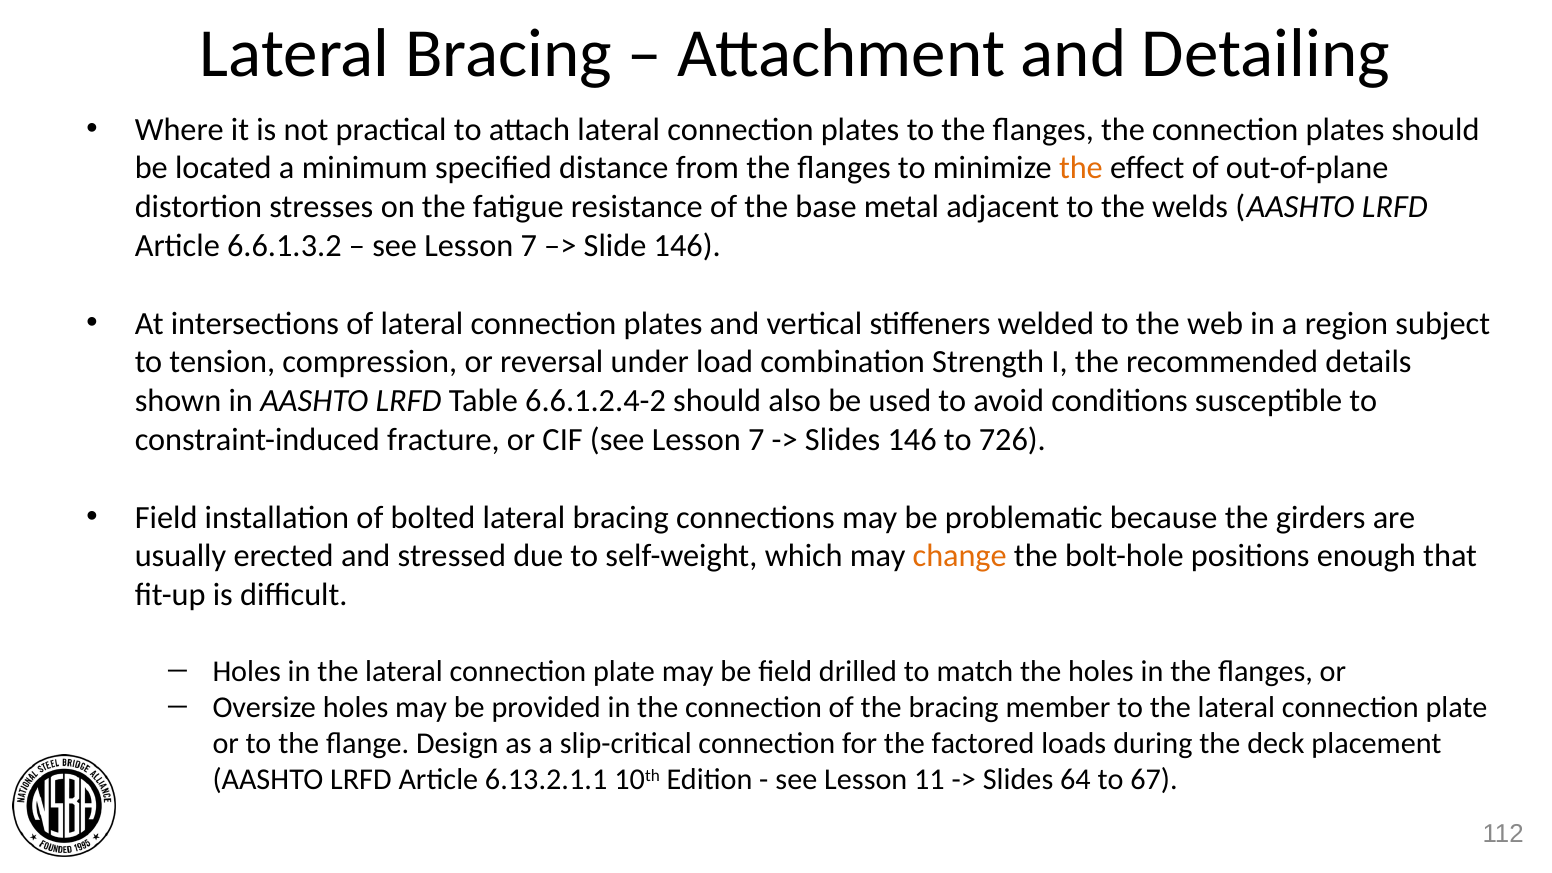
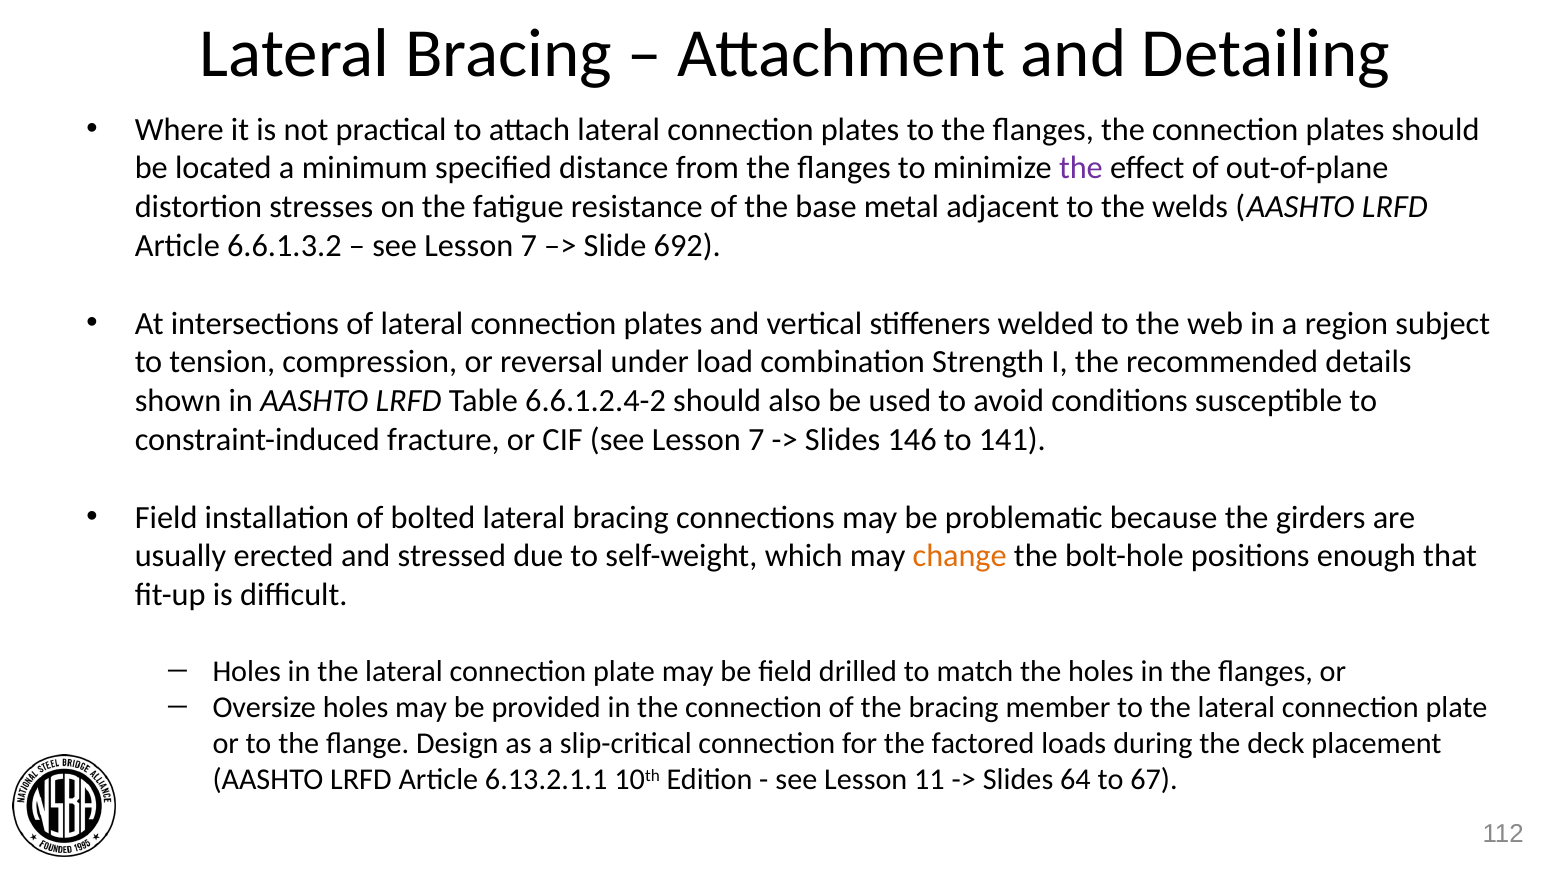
the at (1081, 168) colour: orange -> purple
Slide 146: 146 -> 692
726: 726 -> 141
